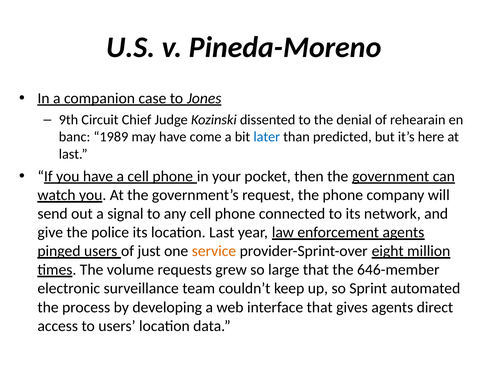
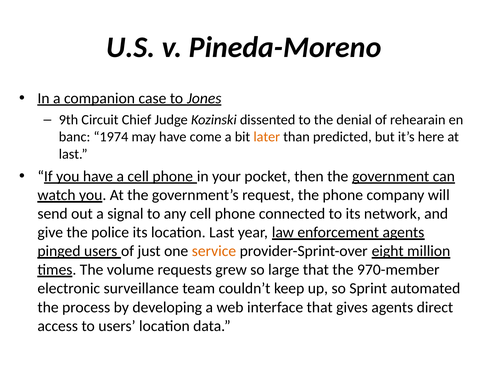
1989: 1989 -> 1974
later colour: blue -> orange
646-member: 646-member -> 970-member
